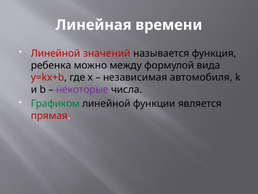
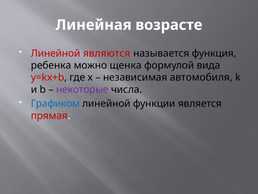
времени: времени -> возрасте
значений: значений -> являются
между: между -> щенка
Графиком colour: green -> blue
